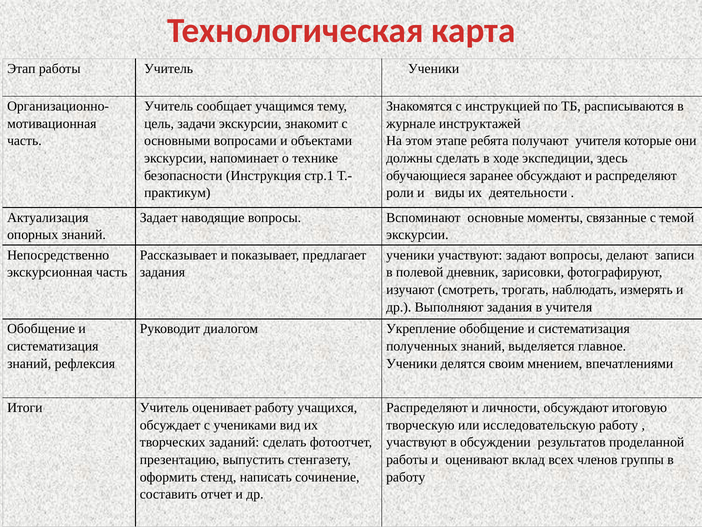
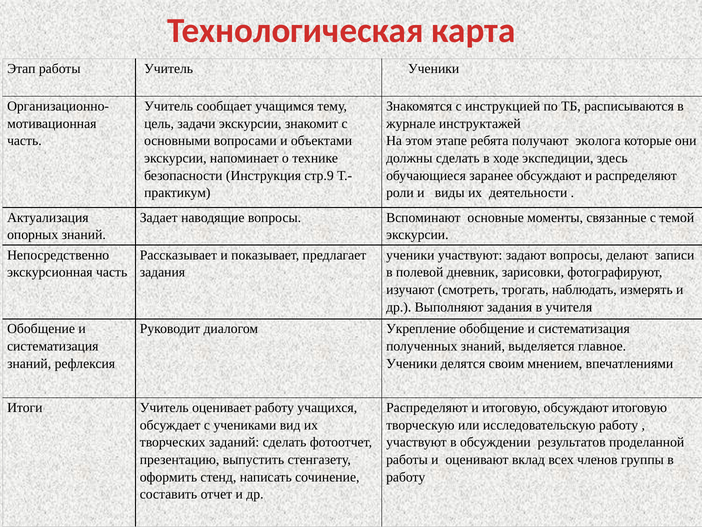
получают учителя: учителя -> эколога
стр.1: стр.1 -> стр.9
и личности: личности -> итоговую
